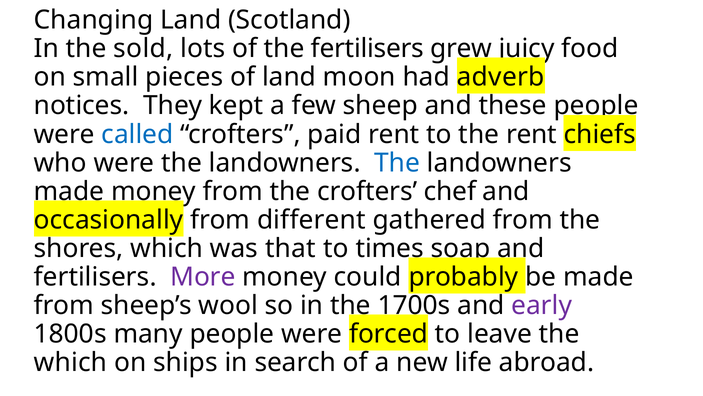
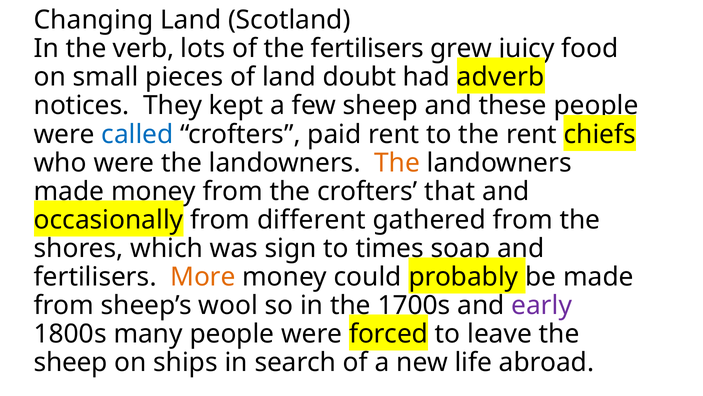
sold: sold -> verb
moon: moon -> doubt
The at (397, 163) colour: blue -> orange
chef: chef -> that
that: that -> sign
More colour: purple -> orange
which at (70, 362): which -> sheep
